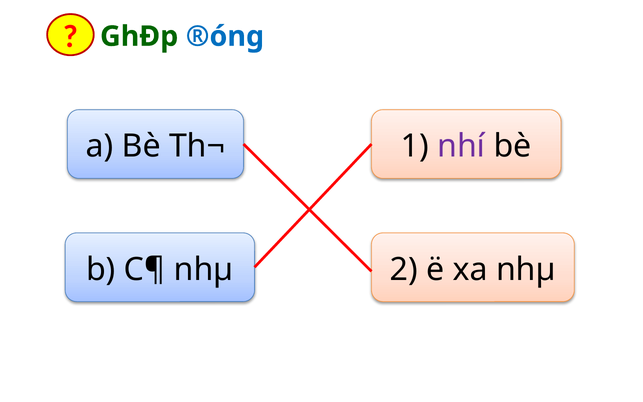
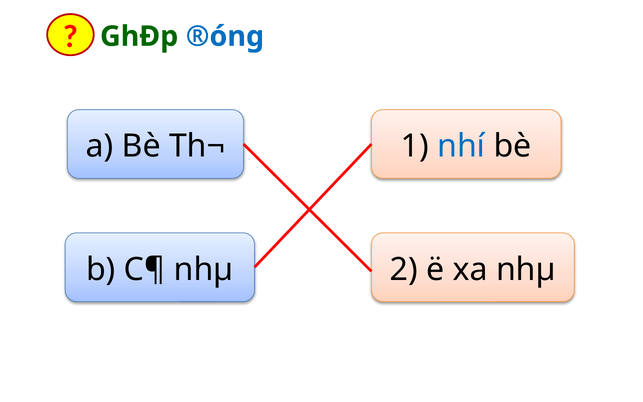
nhí colour: purple -> blue
